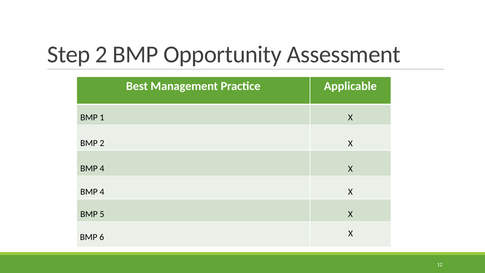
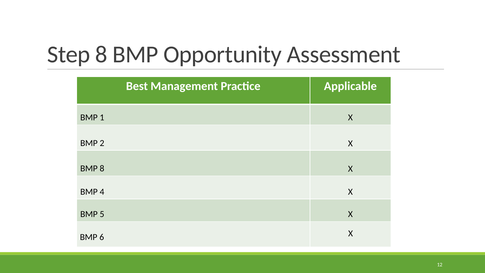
Step 2: 2 -> 8
4 at (102, 168): 4 -> 8
